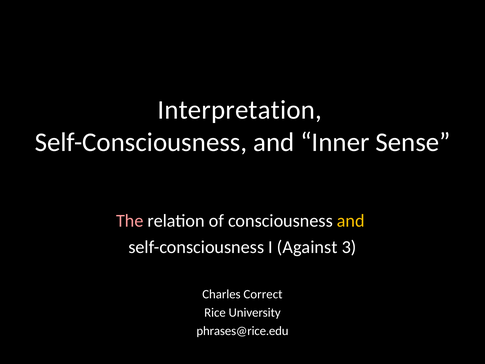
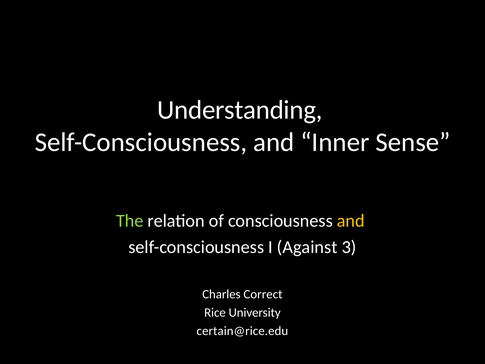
Interpretation: Interpretation -> Understanding
The colour: pink -> light green
phrases@rice.edu: phrases@rice.edu -> certain@rice.edu
